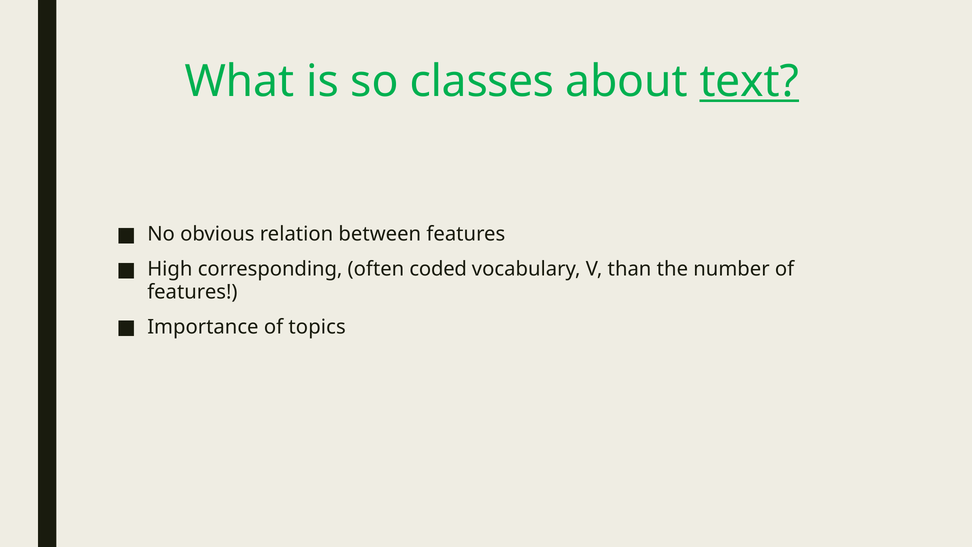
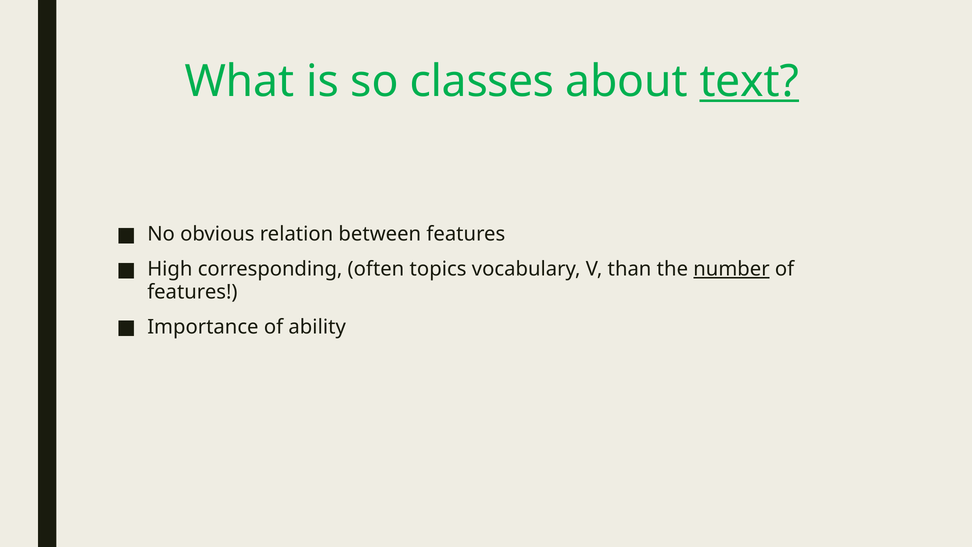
coded: coded -> topics
number underline: none -> present
topics: topics -> ability
